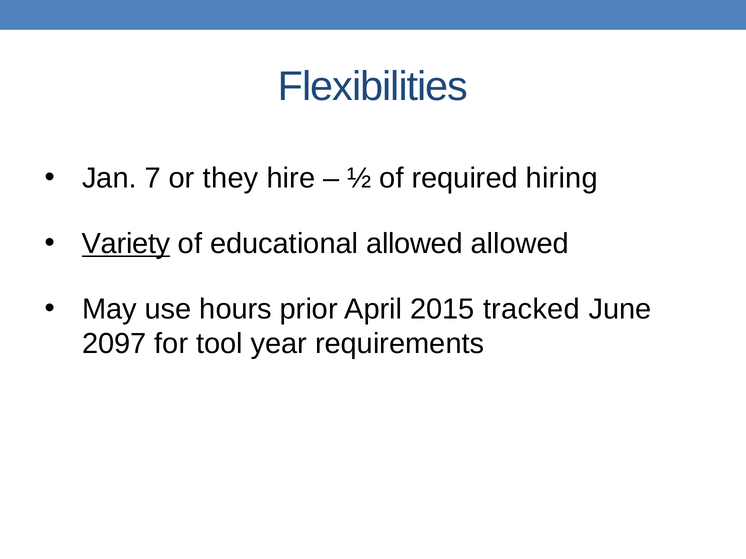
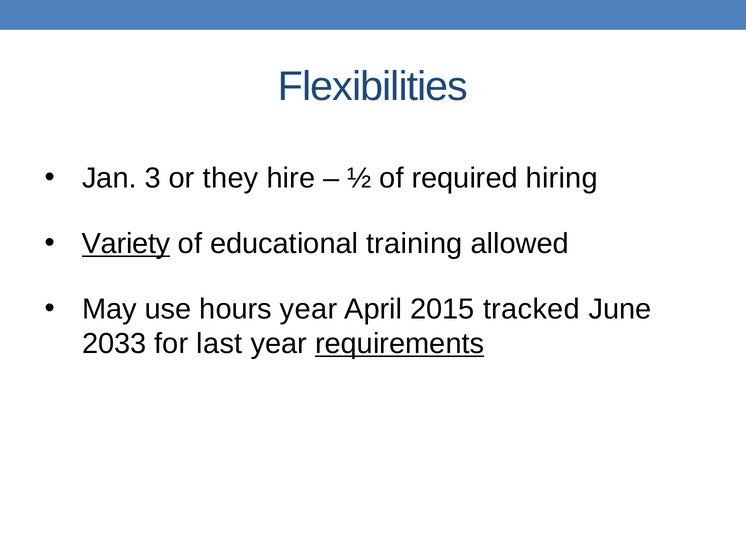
7: 7 -> 3
educational allowed: allowed -> training
hours prior: prior -> year
2097: 2097 -> 2033
tool: tool -> last
requirements underline: none -> present
